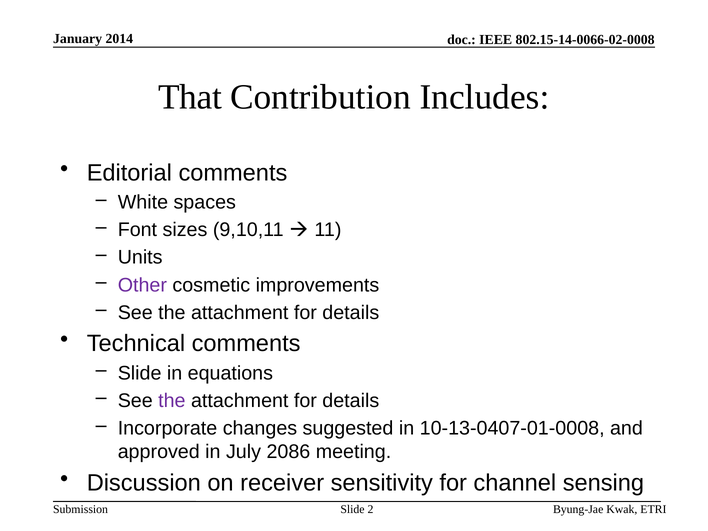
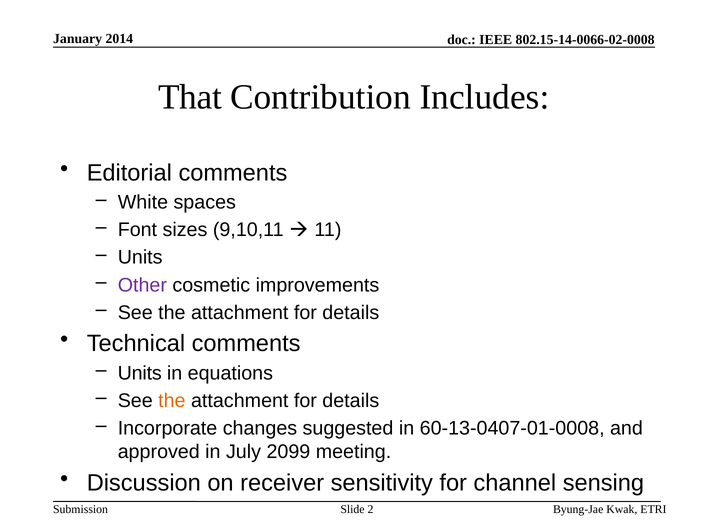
Slide at (140, 373): Slide -> Units
the at (172, 401) colour: purple -> orange
10-13-0407-01-0008: 10-13-0407-01-0008 -> 60-13-0407-01-0008
2086: 2086 -> 2099
